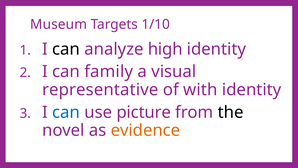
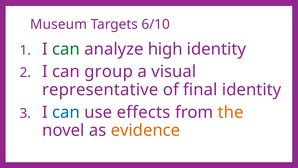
1/10: 1/10 -> 6/10
can at (66, 49) colour: black -> green
family: family -> group
with: with -> final
picture: picture -> effects
the colour: black -> orange
